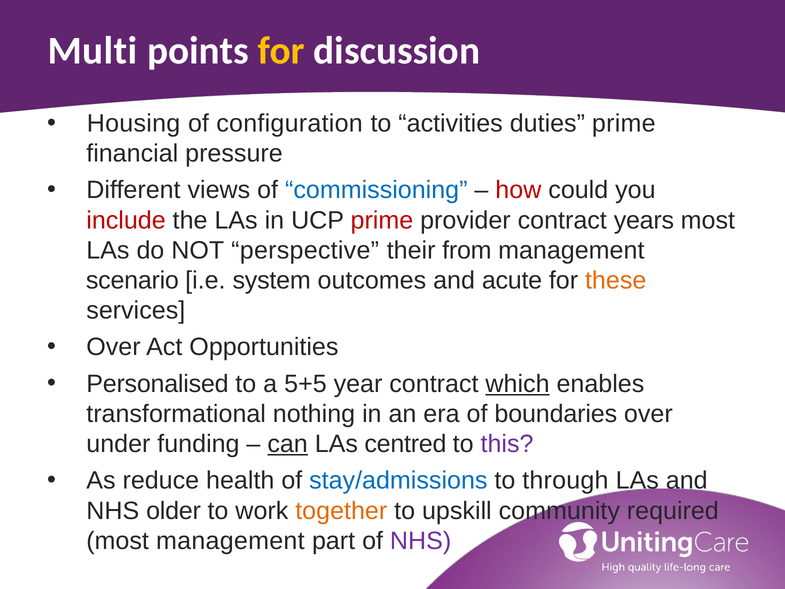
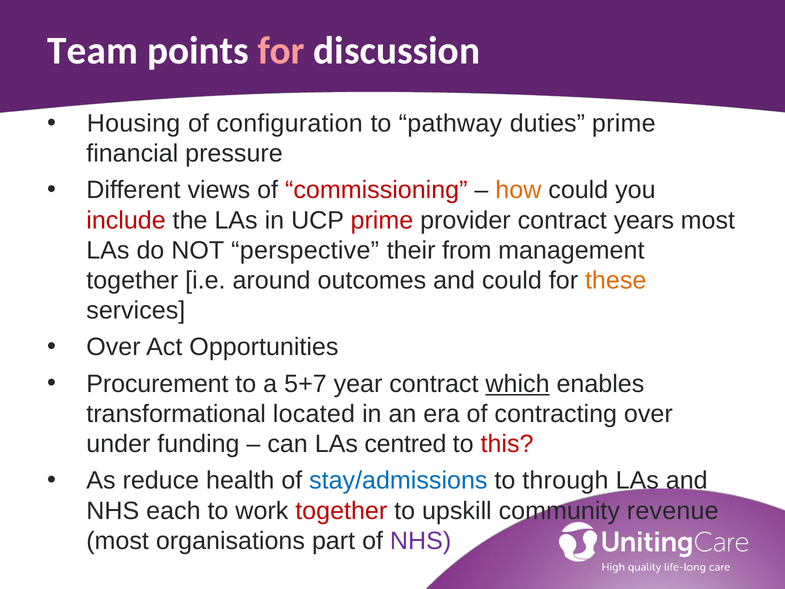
Multi: Multi -> Team
for at (281, 51) colour: yellow -> pink
activities: activities -> pathway
commissioning colour: blue -> red
how colour: red -> orange
scenario at (132, 280): scenario -> together
system: system -> around
and acute: acute -> could
Personalised: Personalised -> Procurement
5+5: 5+5 -> 5+7
nothing: nothing -> located
boundaries: boundaries -> contracting
can underline: present -> none
this colour: purple -> red
older: older -> each
together at (341, 511) colour: orange -> red
required: required -> revenue
most management: management -> organisations
